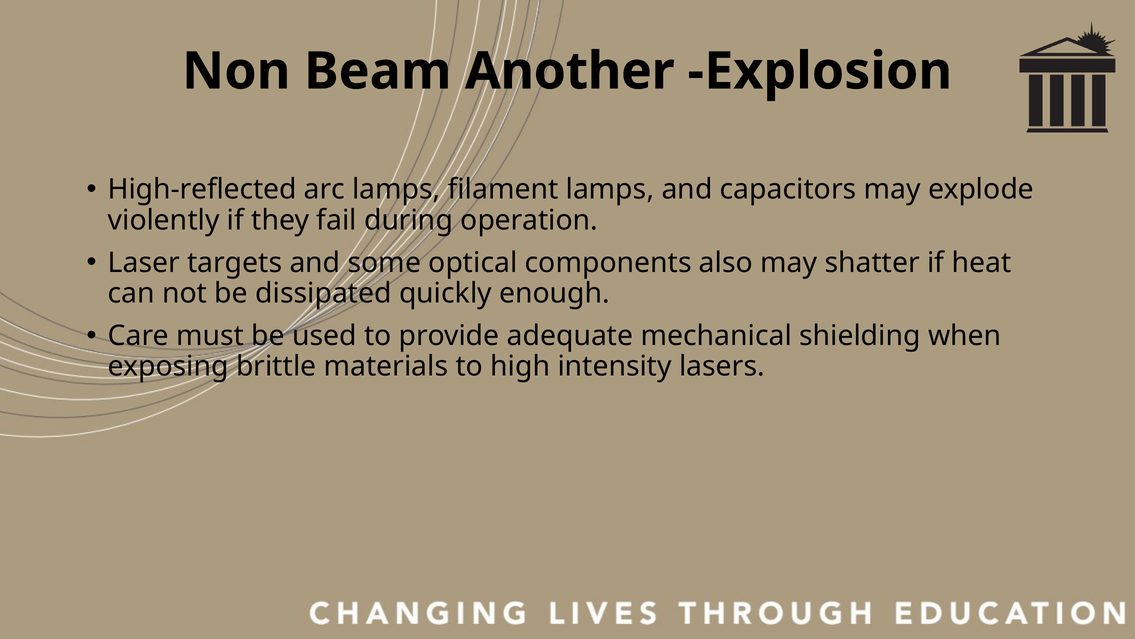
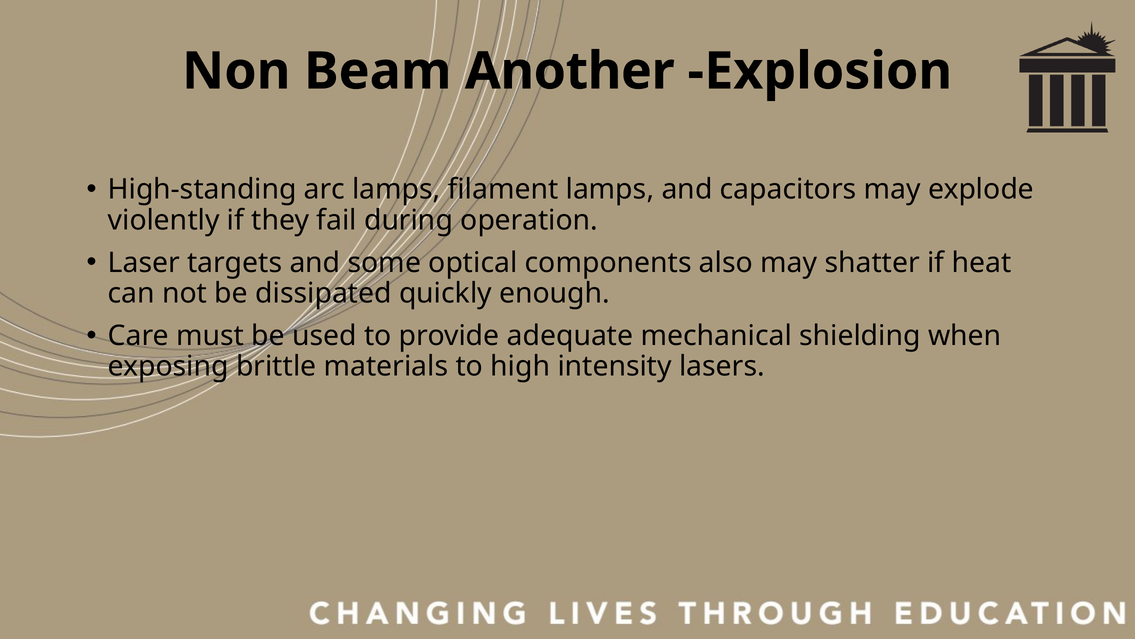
High-reflected: High-reflected -> High-standing
